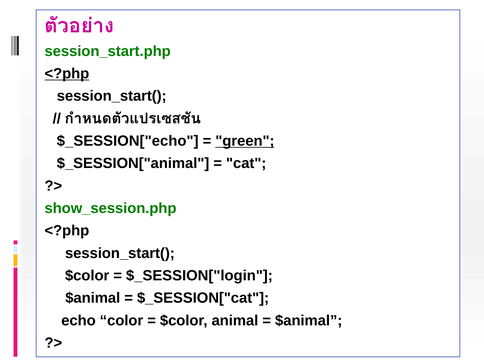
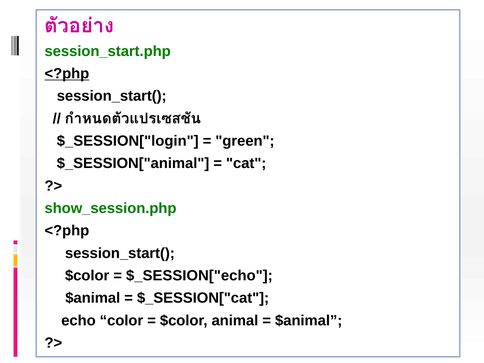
$_SESSION["echo: $_SESSION["echo -> $_SESSION["login
green underline: present -> none
$_SESSION["login: $_SESSION["login -> $_SESSION["echo
